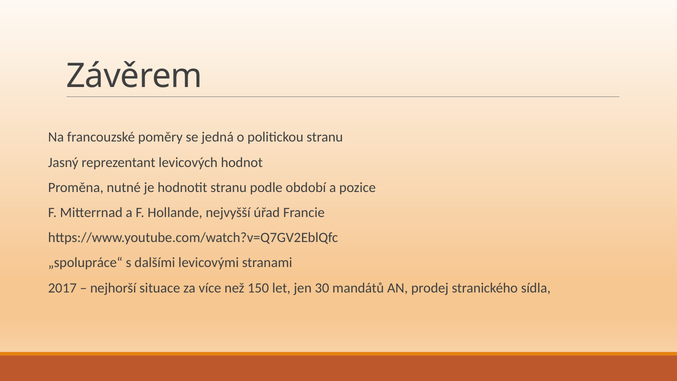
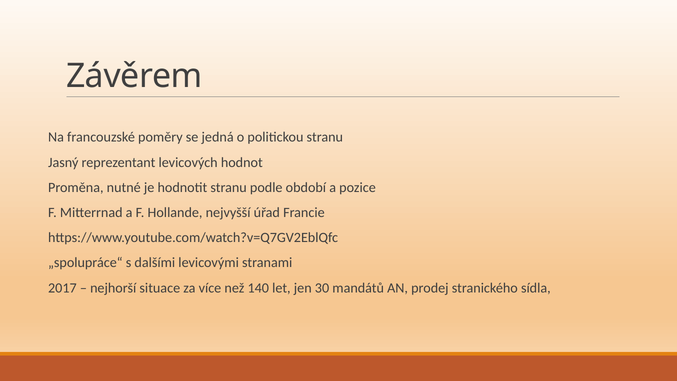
150: 150 -> 140
